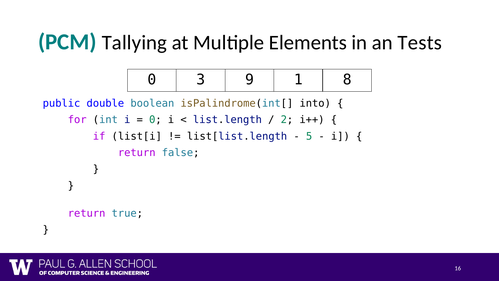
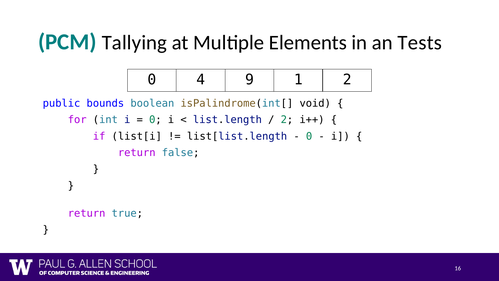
3: 3 -> 4
1 8: 8 -> 2
double: double -> bounds
into: into -> void
5 at (309, 136): 5 -> 0
